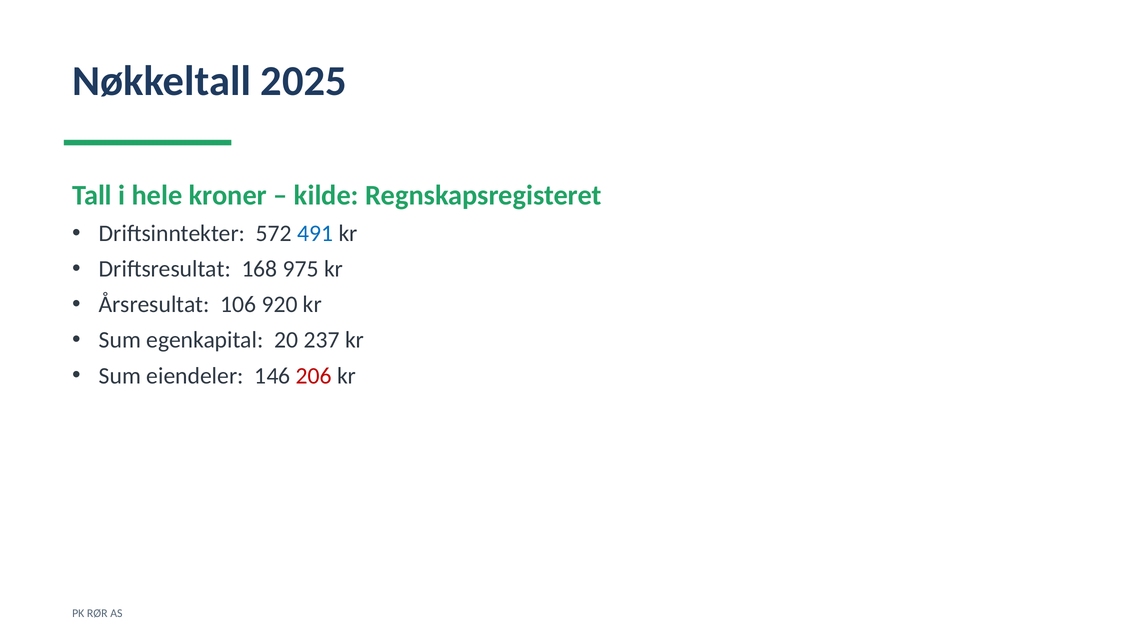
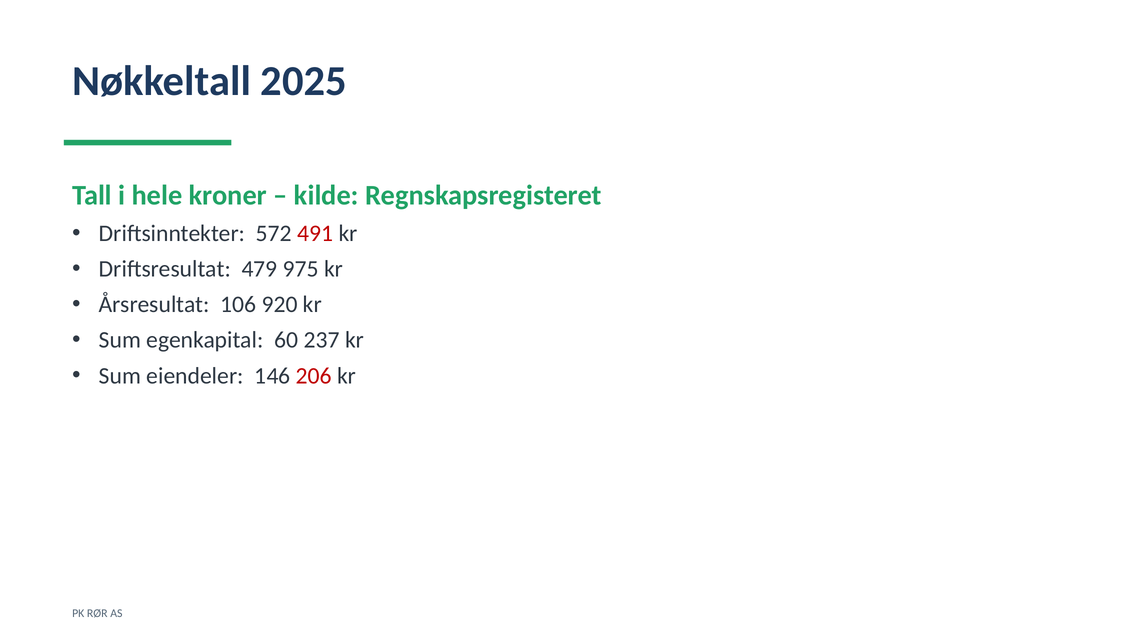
491 colour: blue -> red
168: 168 -> 479
20: 20 -> 60
